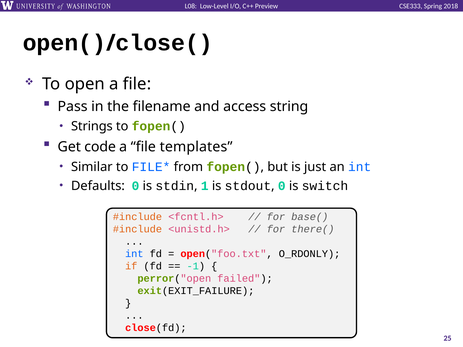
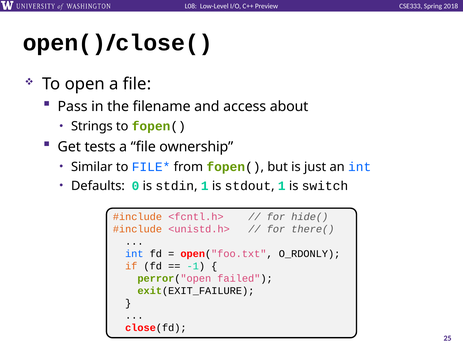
string: string -> about
code: code -> tests
templates: templates -> ownership
stdout 0: 0 -> 1
base(: base( -> hide(
